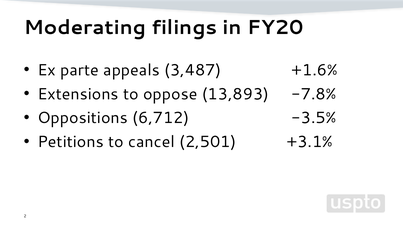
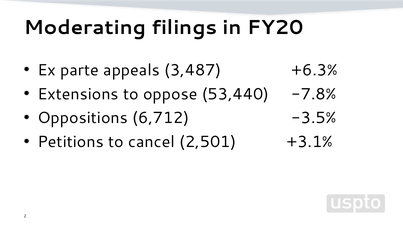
+1.6%: +1.6% -> +6.3%
13,893: 13,893 -> 53,440
